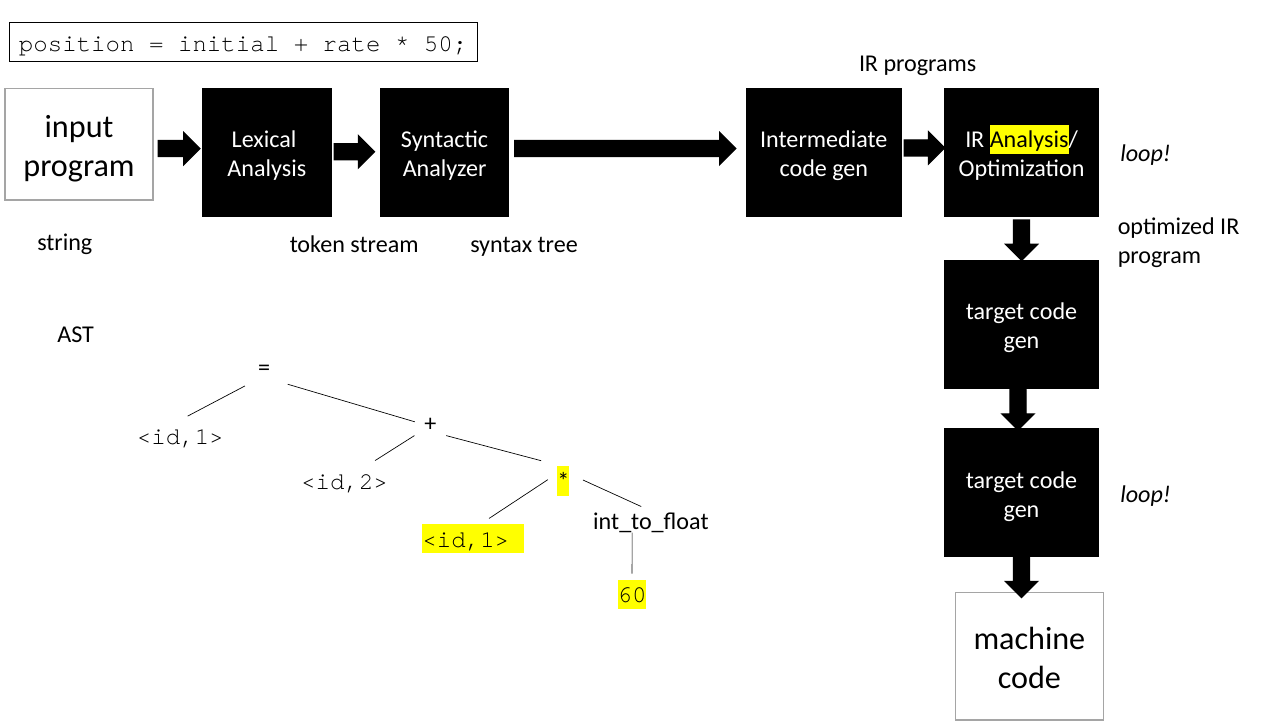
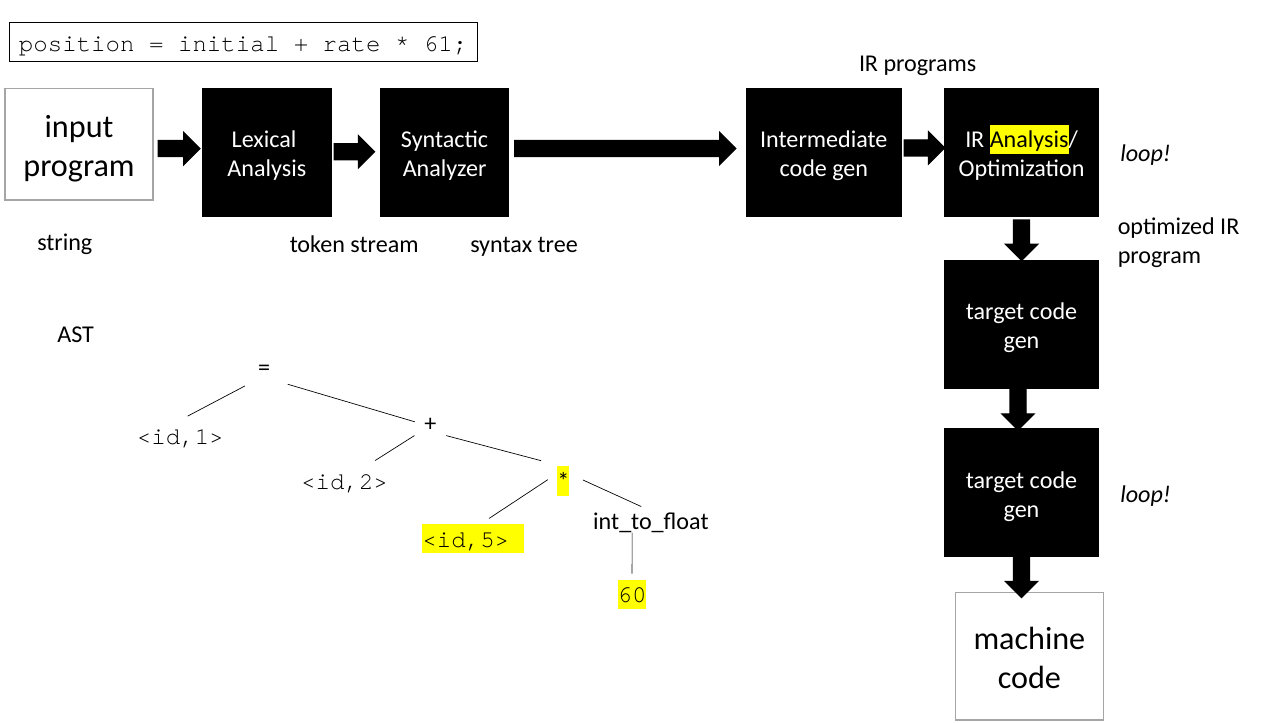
50: 50 -> 61
<id,1> at (466, 540): <id,1> -> <id,5>
